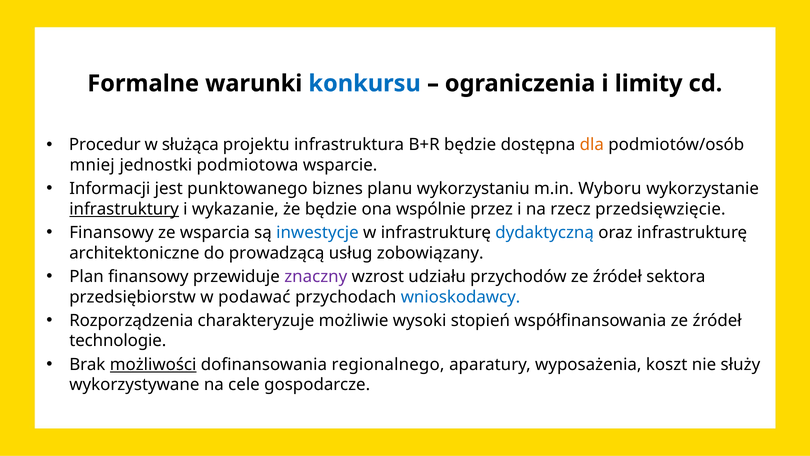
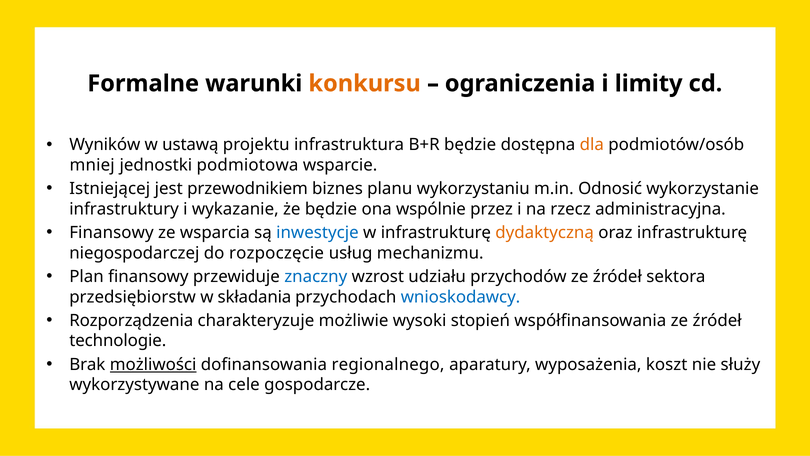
konkursu colour: blue -> orange
Procedur: Procedur -> Wyników
służąca: służąca -> ustawą
Informacji: Informacji -> Istniejącej
punktowanego: punktowanego -> przewodnikiem
Wyboru: Wyboru -> Odnosić
infrastruktury underline: present -> none
przedsięwzięcie: przedsięwzięcie -> administracyjna
dydaktyczną colour: blue -> orange
architektoniczne: architektoniczne -> niegospodarczej
prowadzącą: prowadzącą -> rozpoczęcie
zobowiązany: zobowiązany -> mechanizmu
znaczny colour: purple -> blue
podawać: podawać -> składania
